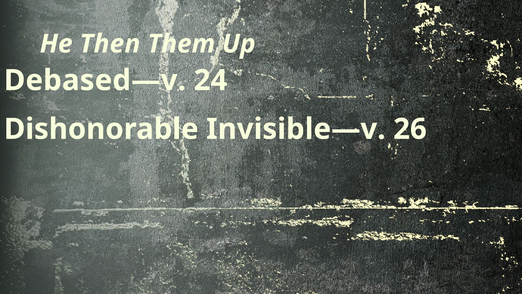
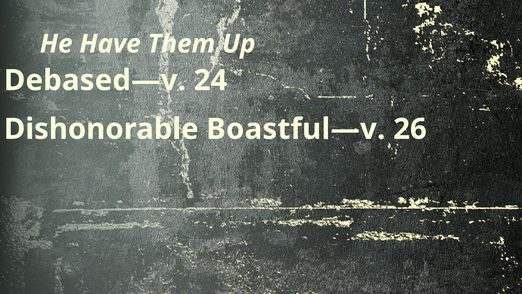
Then: Then -> Have
Invisible—v: Invisible—v -> Boastful—v
